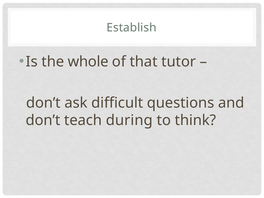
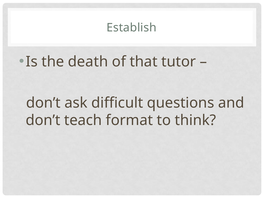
whole: whole -> death
during: during -> format
